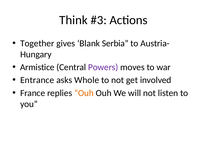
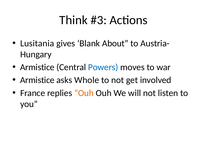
Together: Together -> Lusitania
Serbia: Serbia -> About
Powers colour: purple -> blue
Entrance at (37, 80): Entrance -> Armistice
